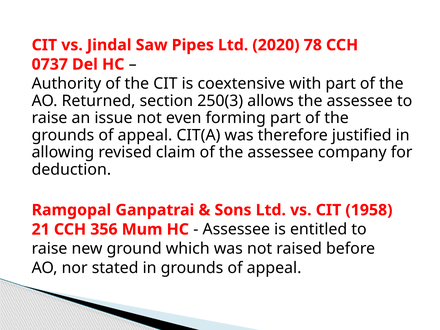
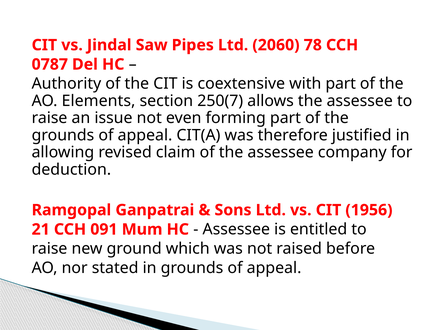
2020: 2020 -> 2060
0737: 0737 -> 0787
Returned: Returned -> Elements
250(3: 250(3 -> 250(7
1958: 1958 -> 1956
356: 356 -> 091
